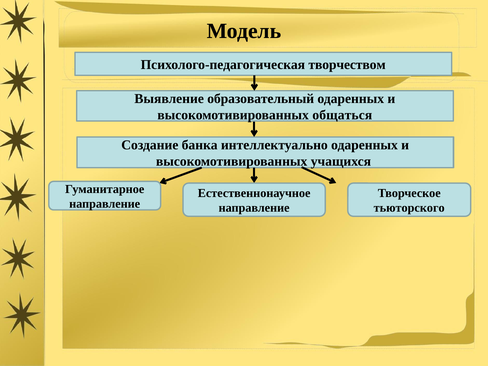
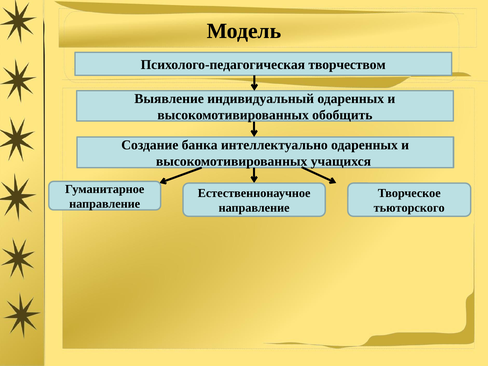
образовательный: образовательный -> индивидуальный
общаться: общаться -> обобщить
